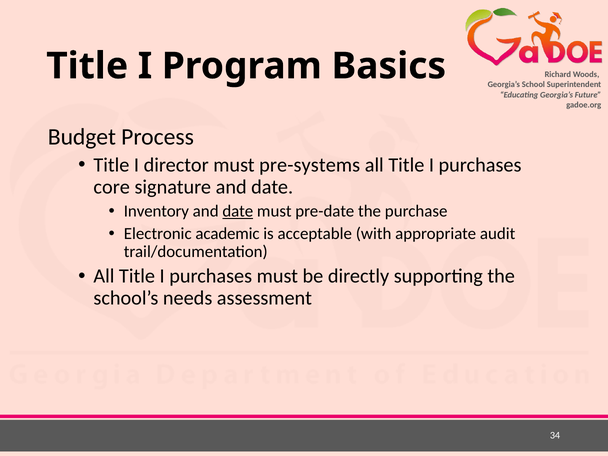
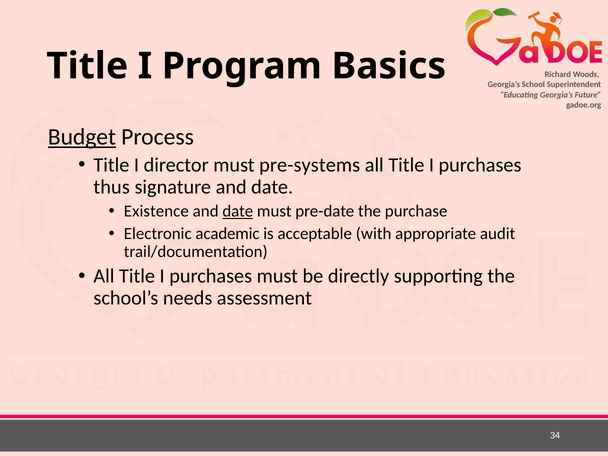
Budget underline: none -> present
core: core -> thus
Inventory: Inventory -> Existence
